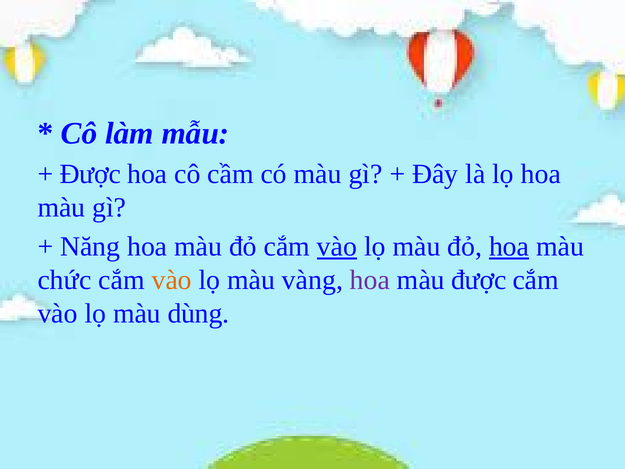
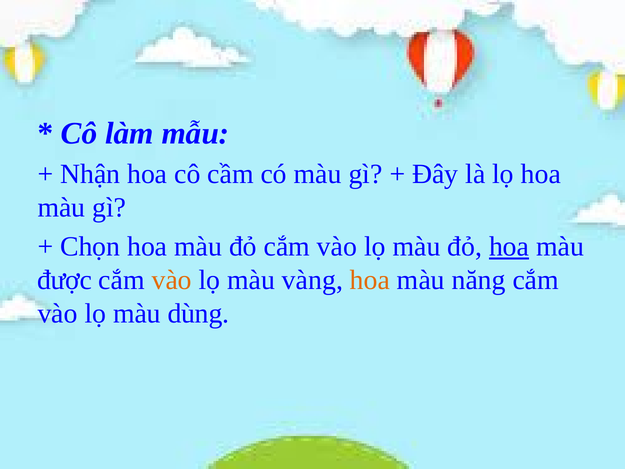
Được at (90, 174): Được -> Nhận
Năng: Năng -> Chọn
vào at (337, 246) underline: present -> none
chức: chức -> được
hoa at (370, 280) colour: purple -> orange
màu được: được -> năng
